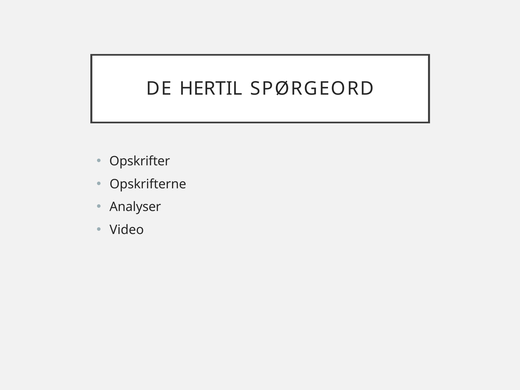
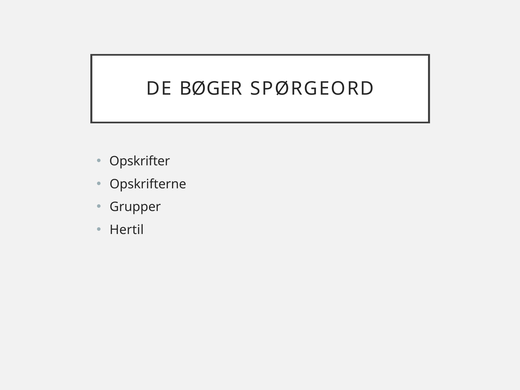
HERTIL: HERTIL -> BØGER
Analyser: Analyser -> Grupper
Video: Video -> Hertil
